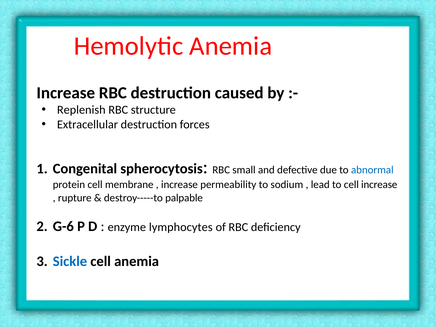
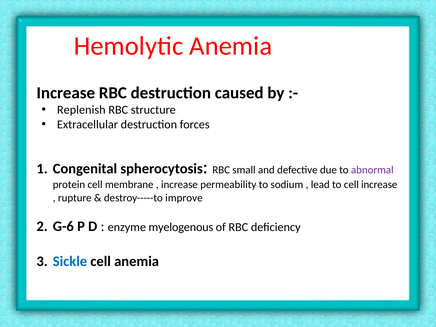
abnormal colour: blue -> purple
palpable: palpable -> improve
lymphocytes: lymphocytes -> myelogenous
